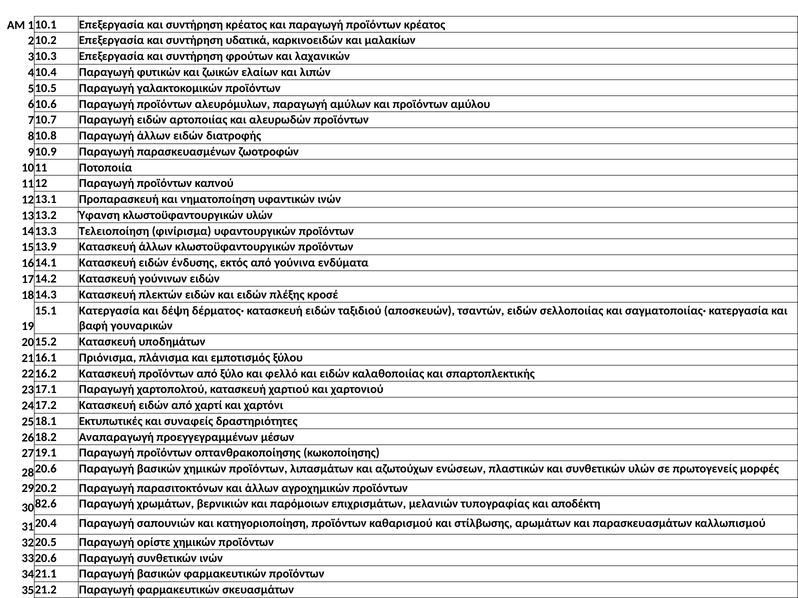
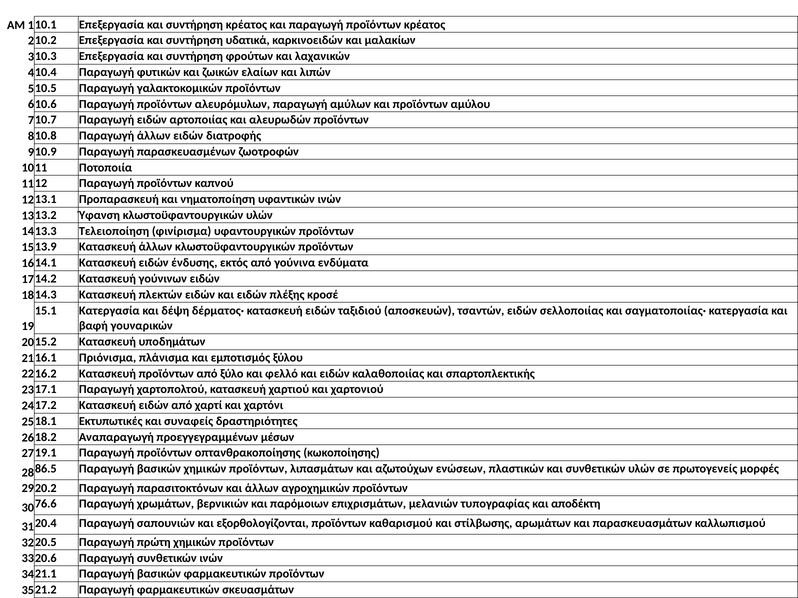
20.6: 20.6 -> 86.5
82.6: 82.6 -> 76.6
κατηγοριοποίηση: κατηγοριοποίηση -> εξορθολογίζονται
ορίστε: ορίστε -> πρώτη
